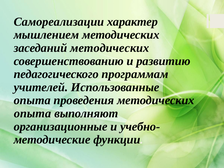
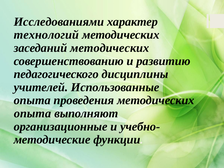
Самореализации: Самореализации -> Исследованиями
мышлением: мышлением -> технологий
программам: программам -> дисциплины
